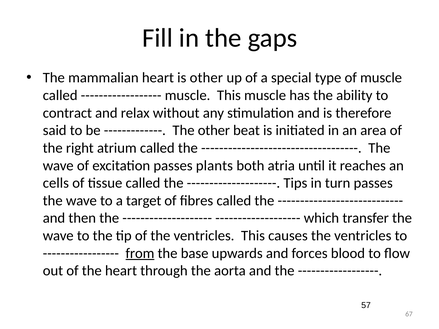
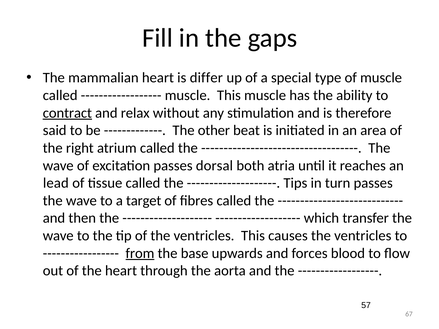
is other: other -> differ
contract underline: none -> present
plants: plants -> dorsal
cells: cells -> lead
